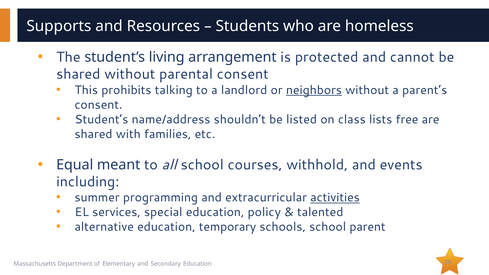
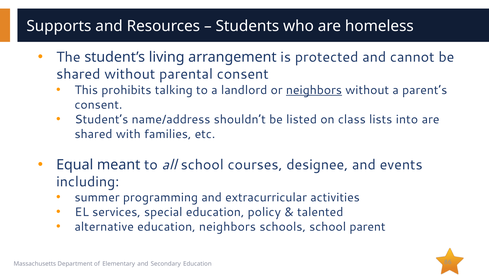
free: free -> into
withhold: withhold -> designee
activities underline: present -> none
education temporary: temporary -> neighbors
